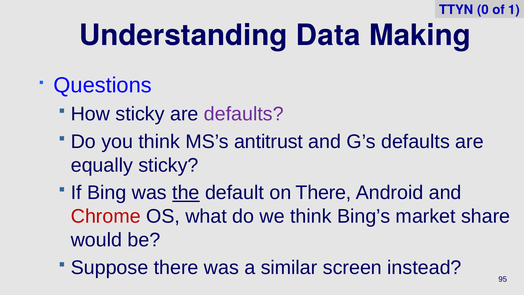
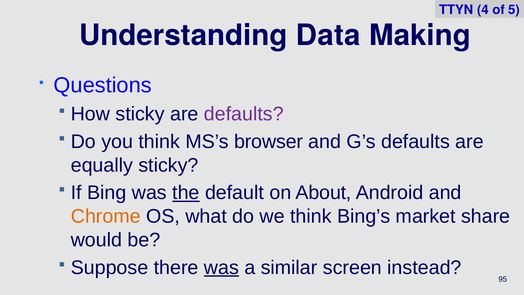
0: 0 -> 4
1: 1 -> 5
antitrust: antitrust -> browser
on There: There -> About
Chrome colour: red -> orange
was at (221, 267) underline: none -> present
